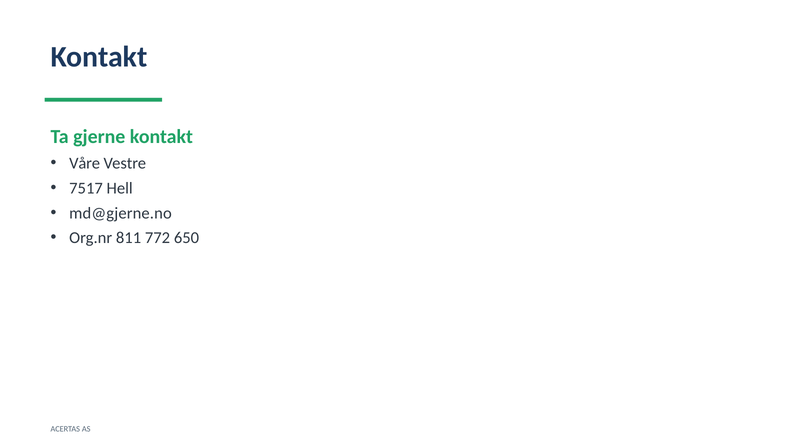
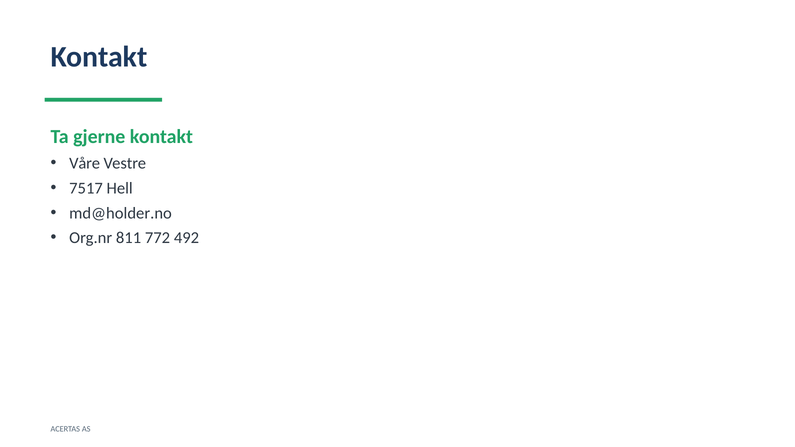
md@gjerne.no: md@gjerne.no -> md@holder.no
650: 650 -> 492
